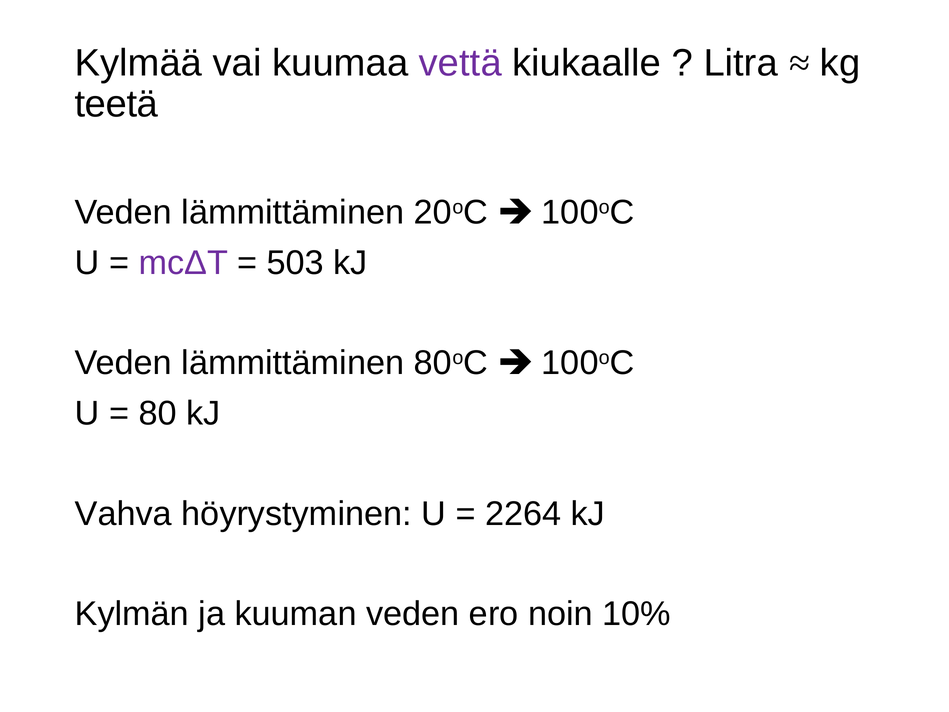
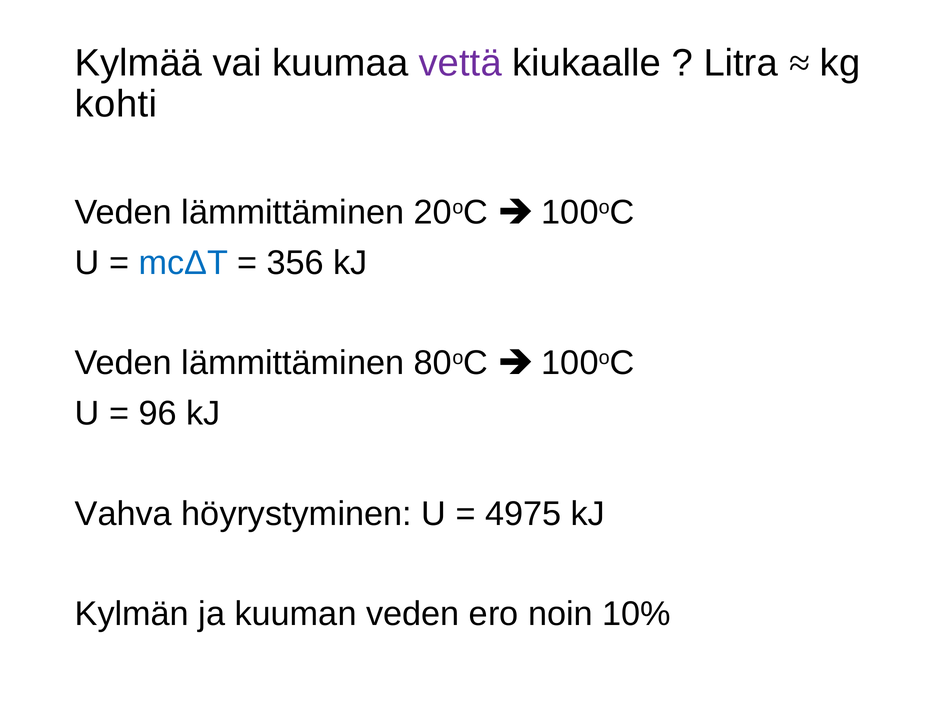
teetä: teetä -> kohti
mcΔT colour: purple -> blue
503: 503 -> 356
80: 80 -> 96
2264: 2264 -> 4975
